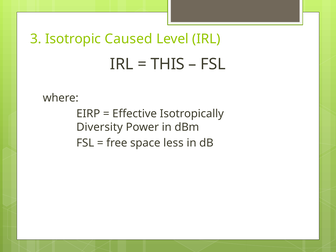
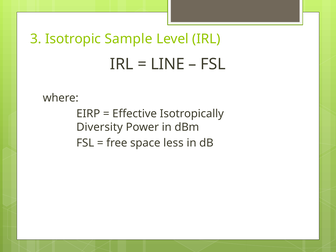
Caused: Caused -> Sample
THIS: THIS -> LINE
